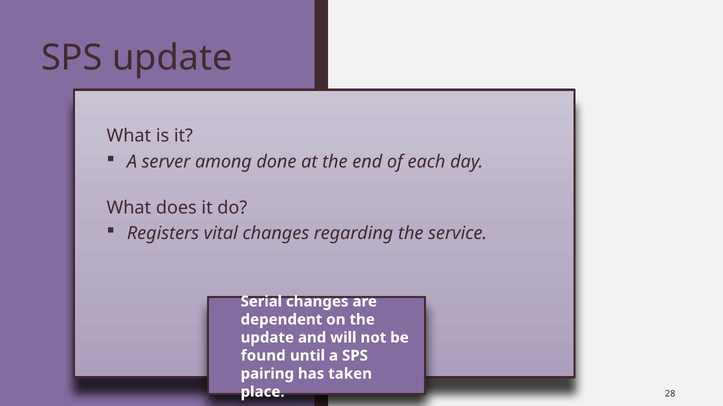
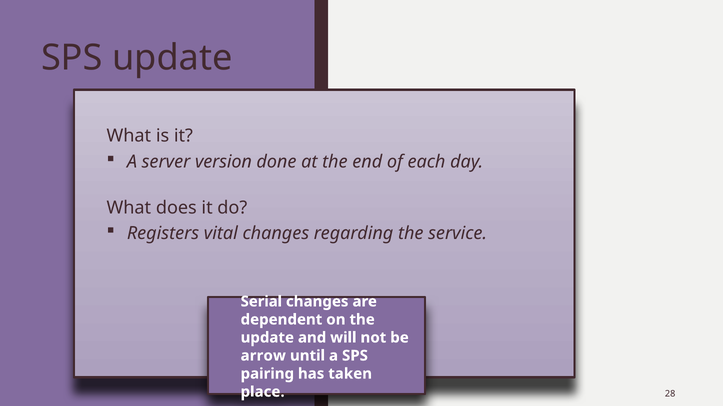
among: among -> version
found: found -> arrow
